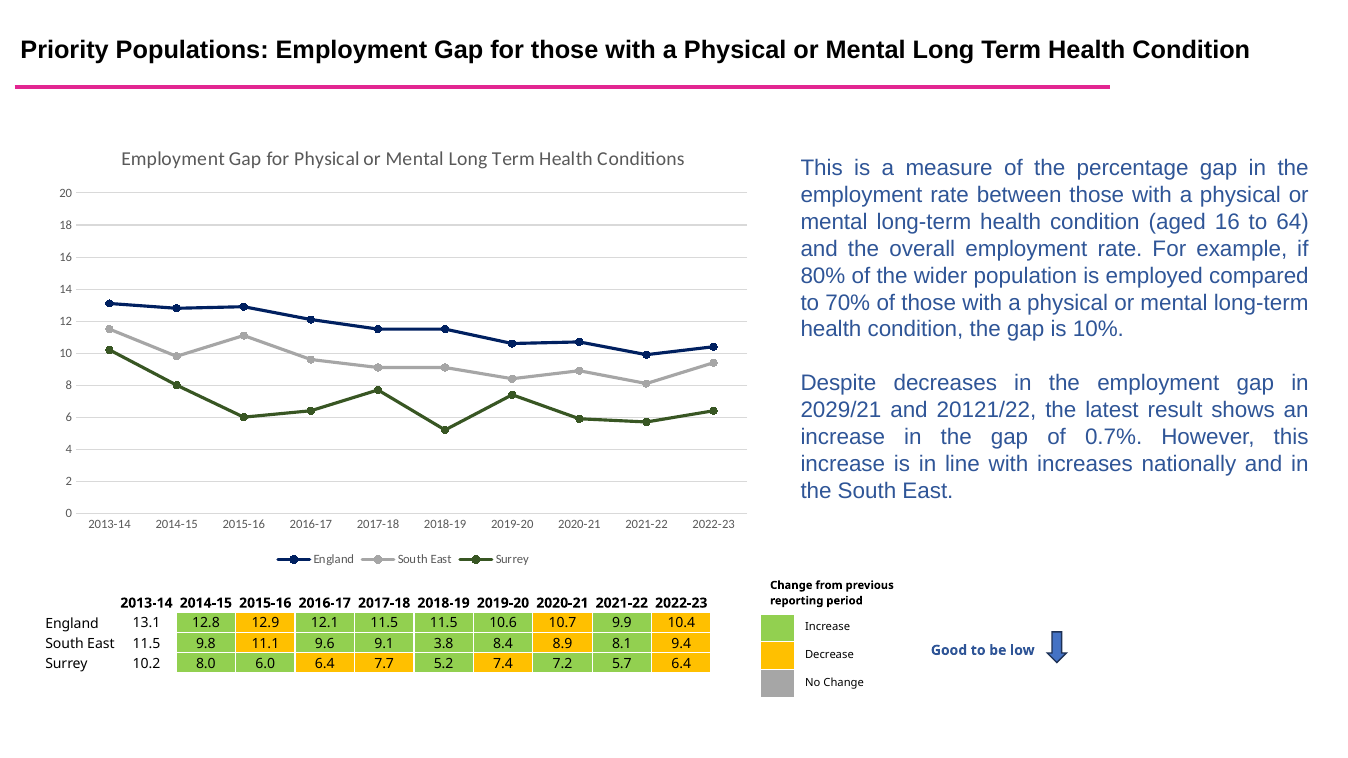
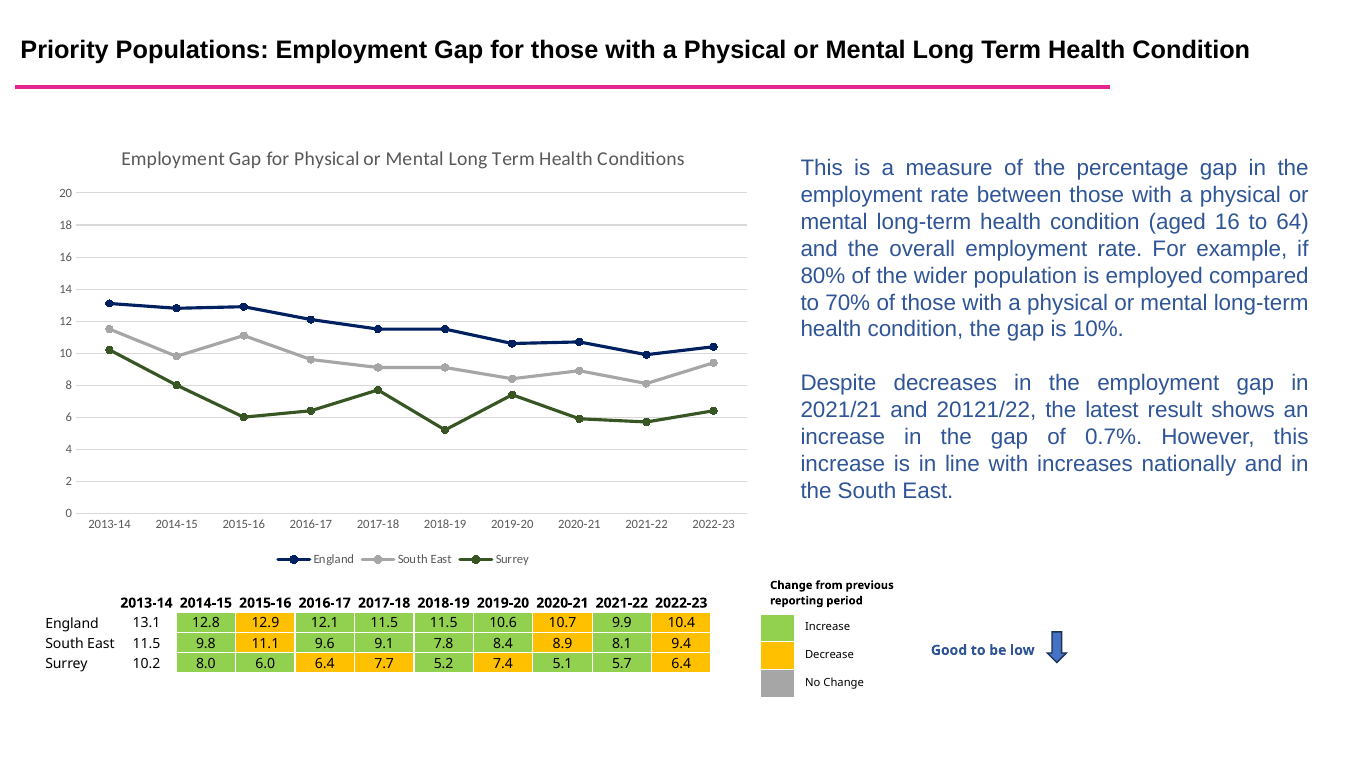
2029/21: 2029/21 -> 2021/21
3.8: 3.8 -> 7.8
7.2: 7.2 -> 5.1
